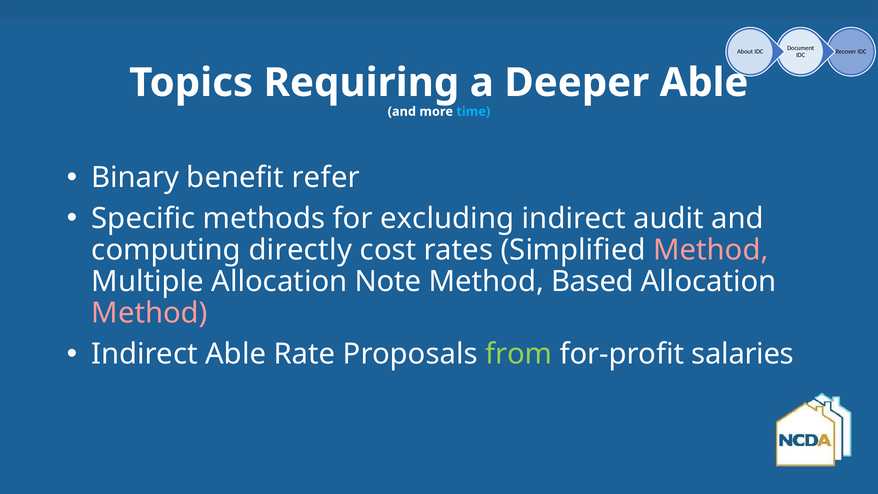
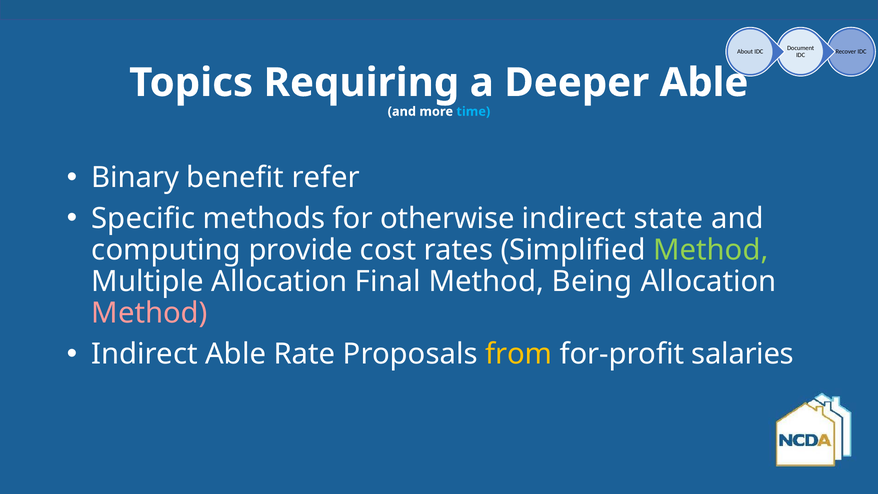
excluding: excluding -> otherwise
audit: audit -> state
directly: directly -> provide
Method at (711, 250) colour: pink -> light green
Note: Note -> Final
Based: Based -> Being
from colour: light green -> yellow
